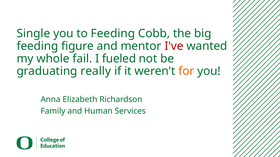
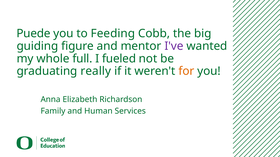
Single: Single -> Puede
feeding at (37, 46): feeding -> guiding
I've colour: red -> purple
fail: fail -> full
